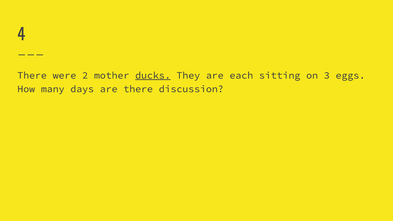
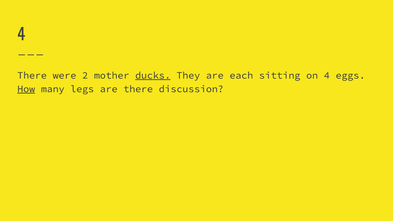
on 3: 3 -> 4
How underline: none -> present
days: days -> legs
